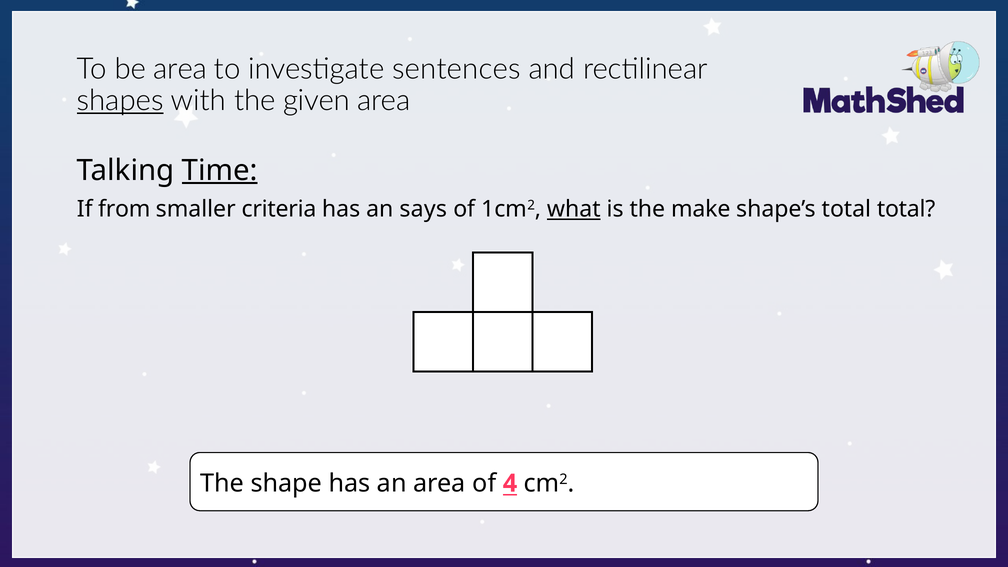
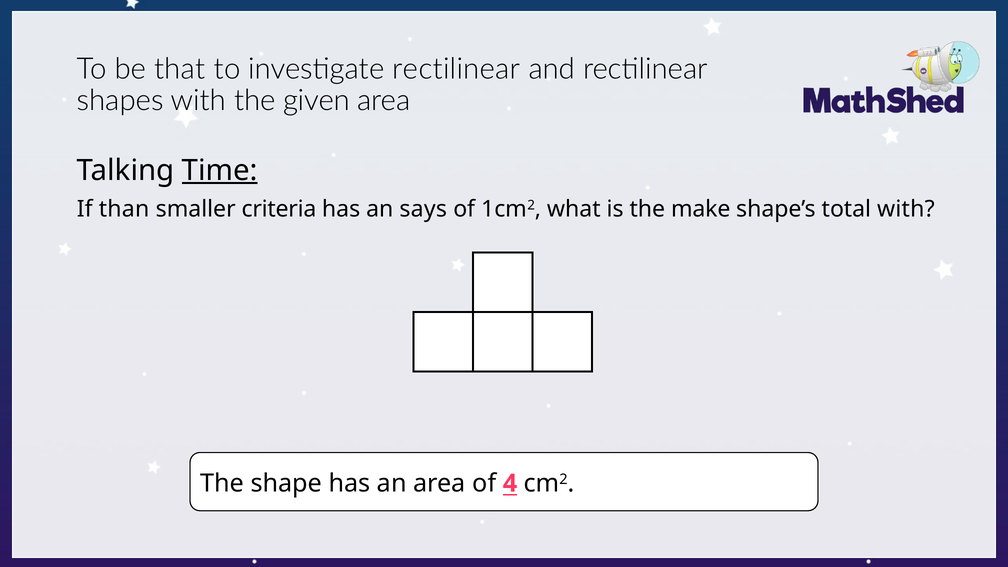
be area: area -> that
investigate sentences: sentences -> rectilinear
shapes underline: present -> none
from: from -> than
what underline: present -> none
total at (906, 209): total -> with
